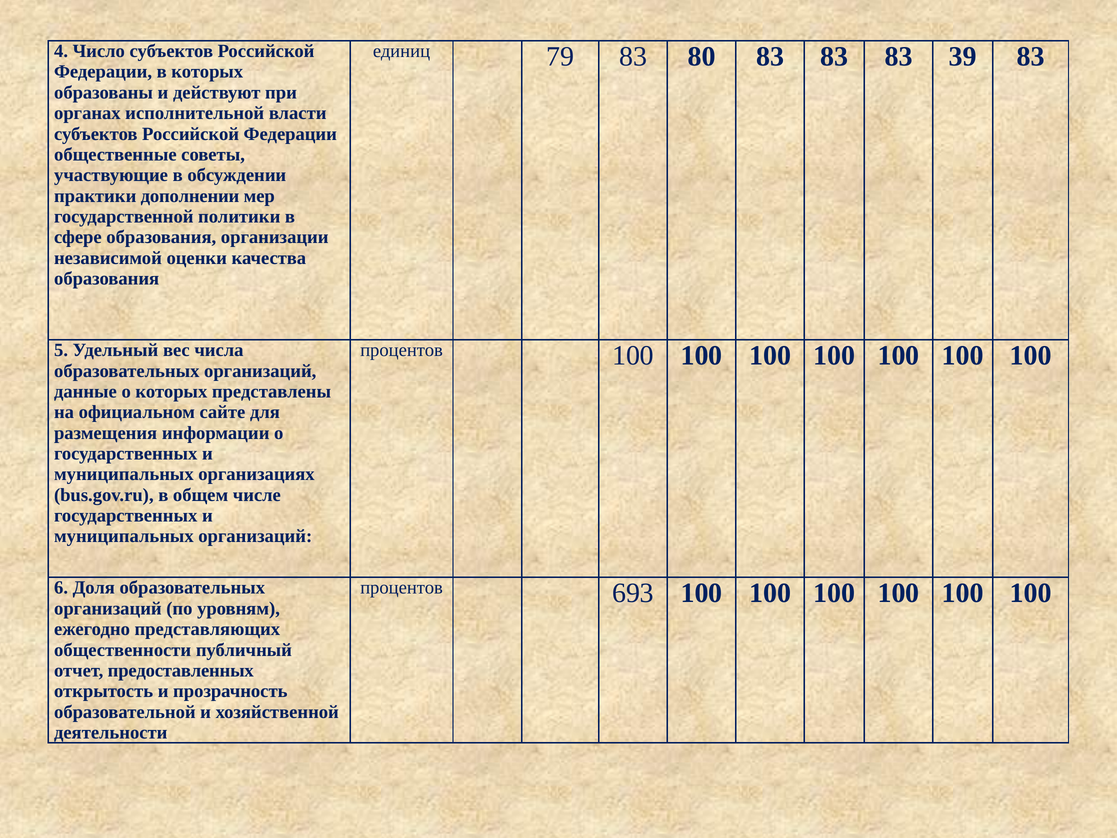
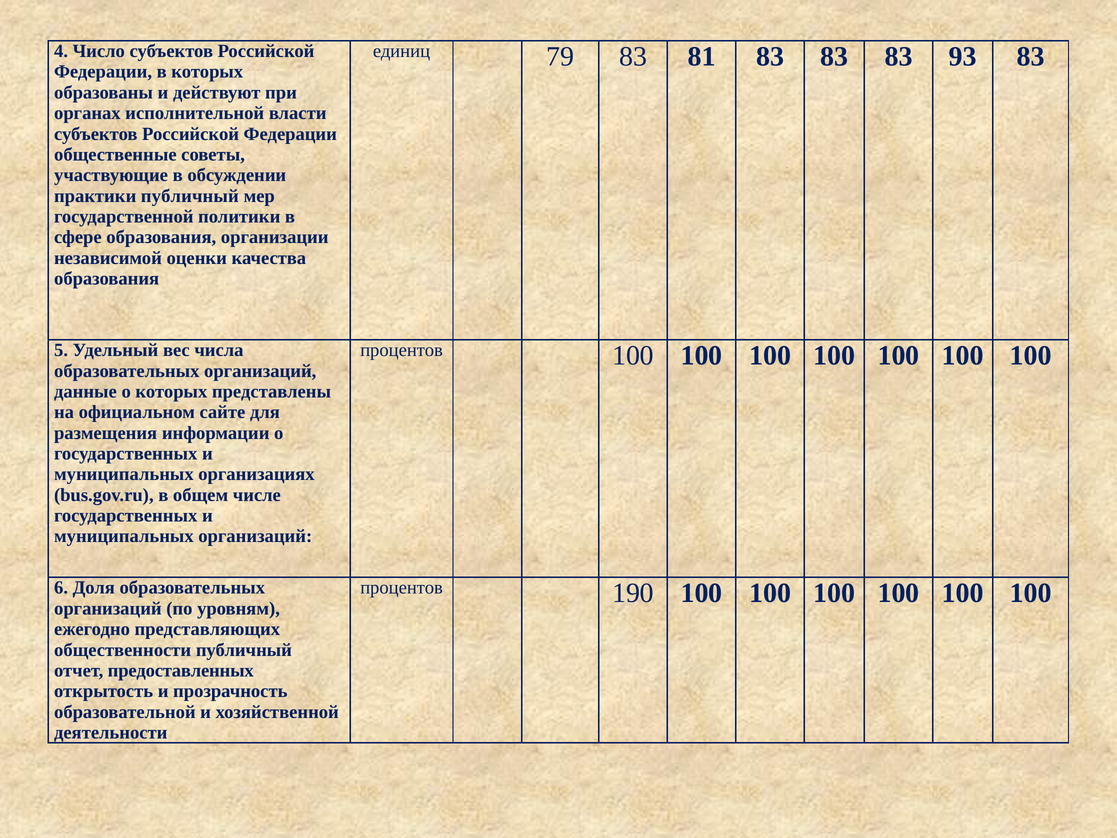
80: 80 -> 81
39: 39 -> 93
практики дополнении: дополнении -> публичный
693: 693 -> 190
